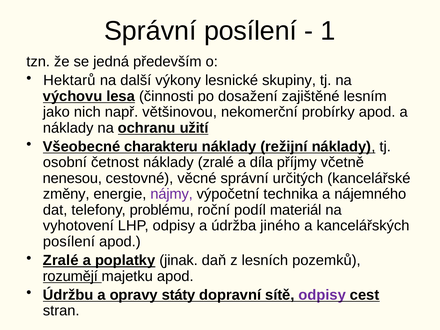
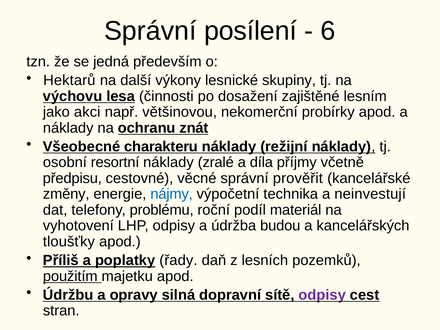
1: 1 -> 6
nich: nich -> akci
užití: užití -> znát
četnost: četnost -> resortní
nenesou: nenesou -> předpisu
určitých: určitých -> prověřit
nájmy colour: purple -> blue
nájemného: nájemného -> neinvestují
jiného: jiného -> budou
posílení at (69, 242): posílení -> tloušťky
Zralé at (61, 260): Zralé -> Příliš
jinak: jinak -> řady
rozumějí: rozumějí -> použitím
státy: státy -> silná
